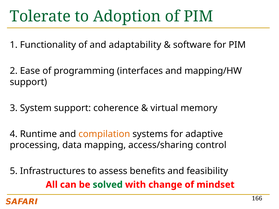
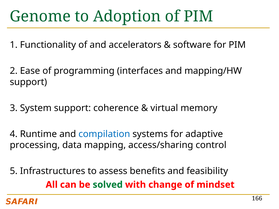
Tolerate: Tolerate -> Genome
adaptability: adaptability -> accelerators
compilation colour: orange -> blue
